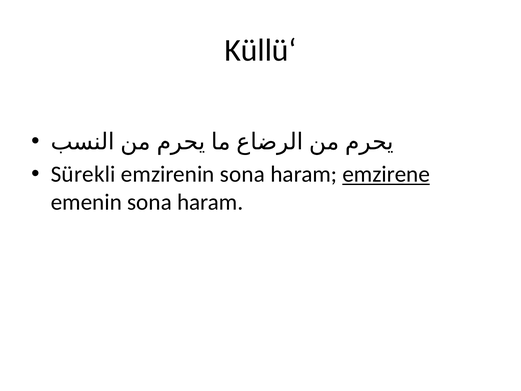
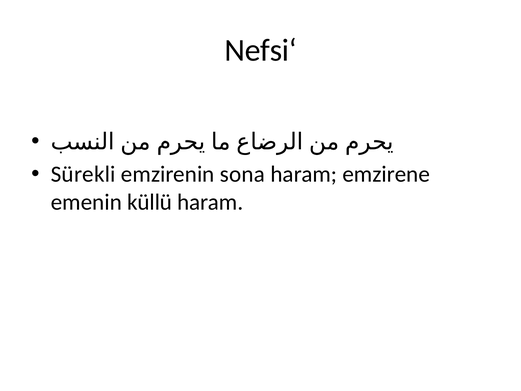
Küllü‘: Küllü‘ -> Nefsi‘
emzirene underline: present -> none
emenin sona: sona -> küllü
